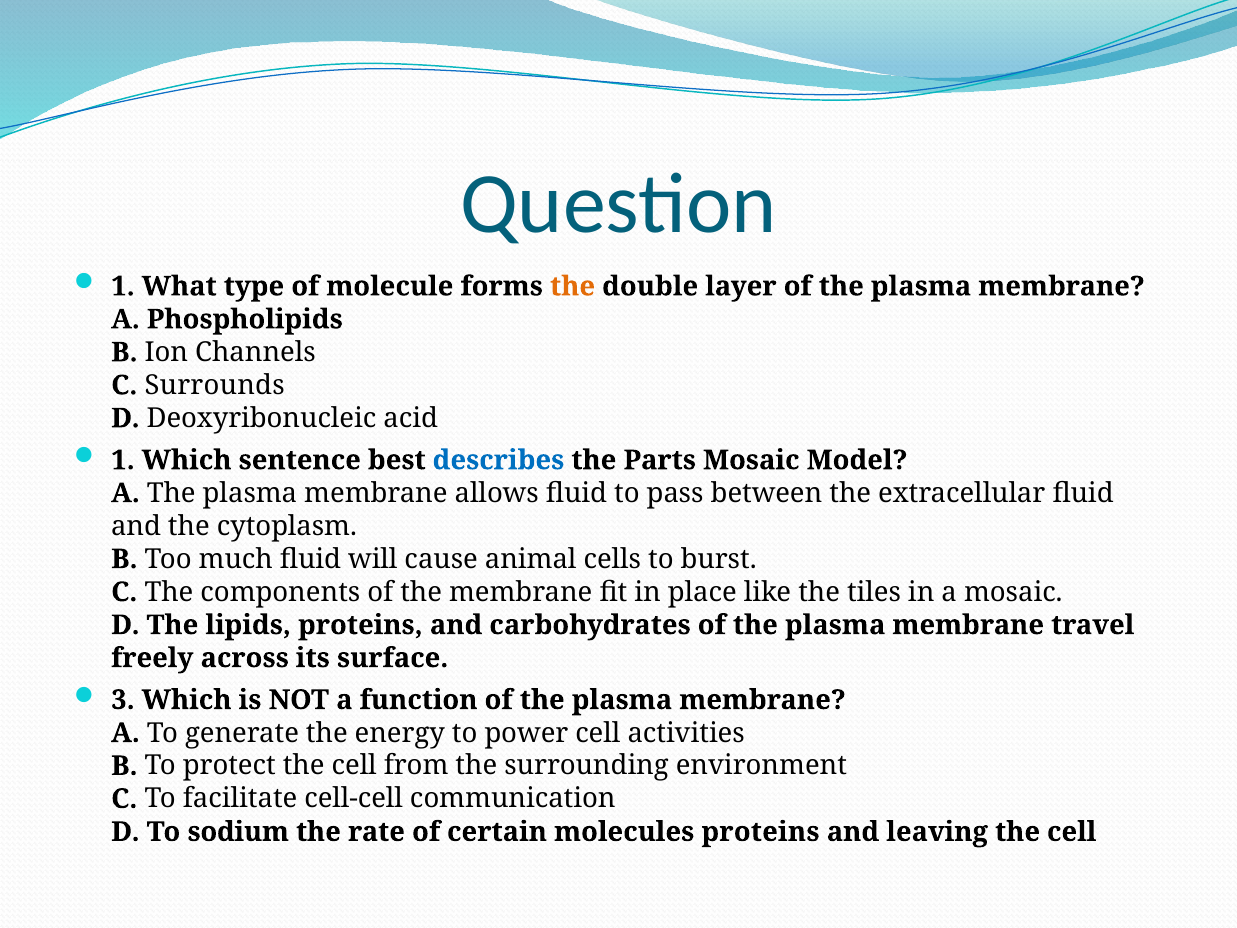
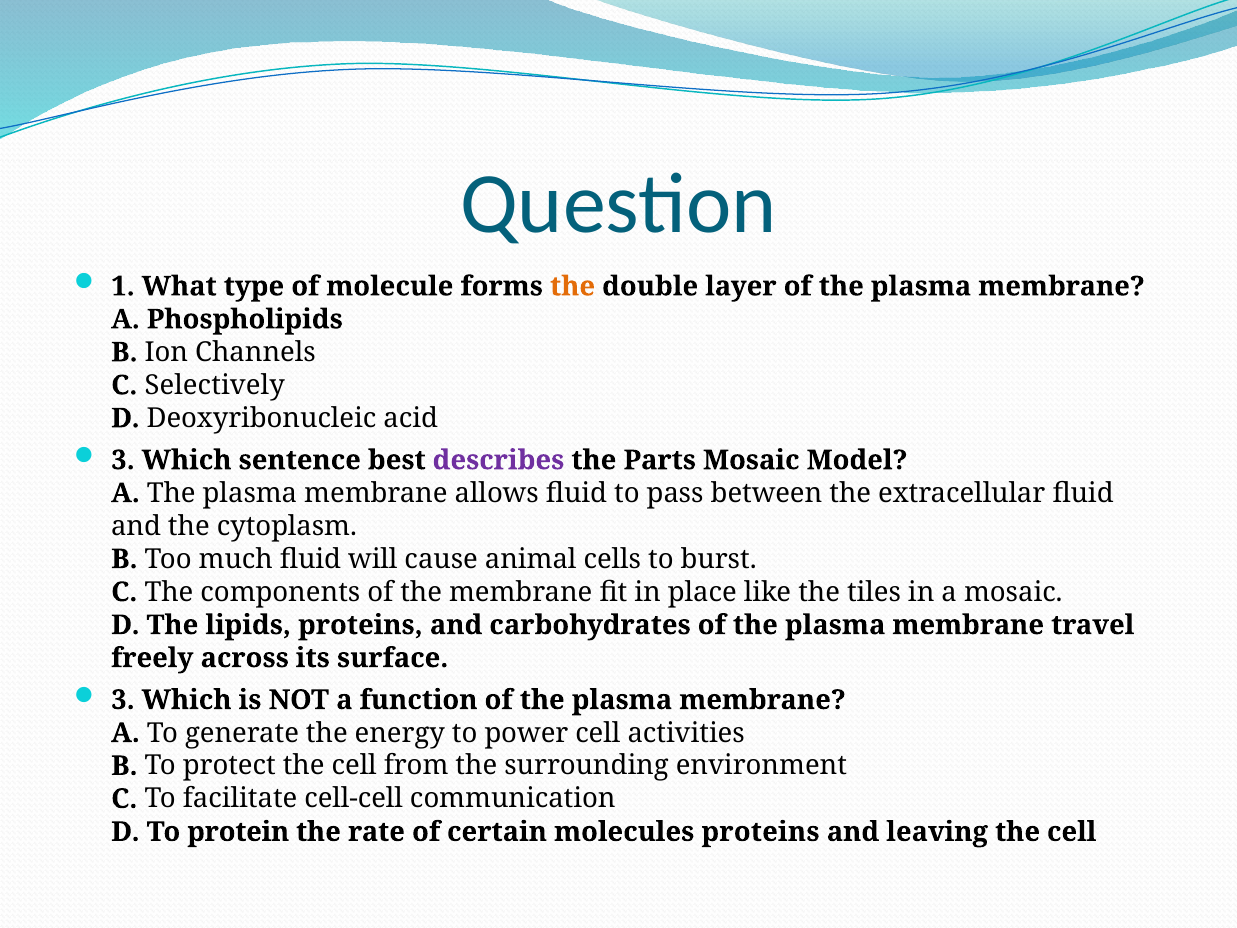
Surrounds: Surrounds -> Selectively
1 at (123, 460): 1 -> 3
describes colour: blue -> purple
sodium: sodium -> protein
